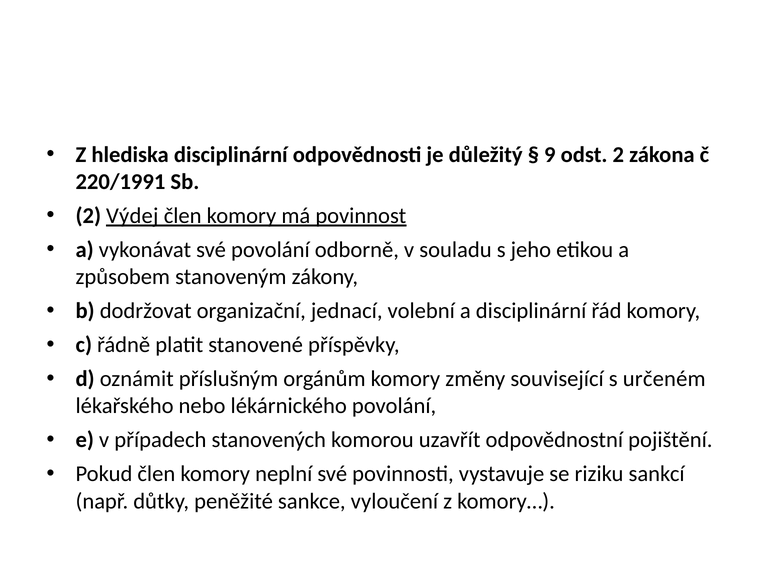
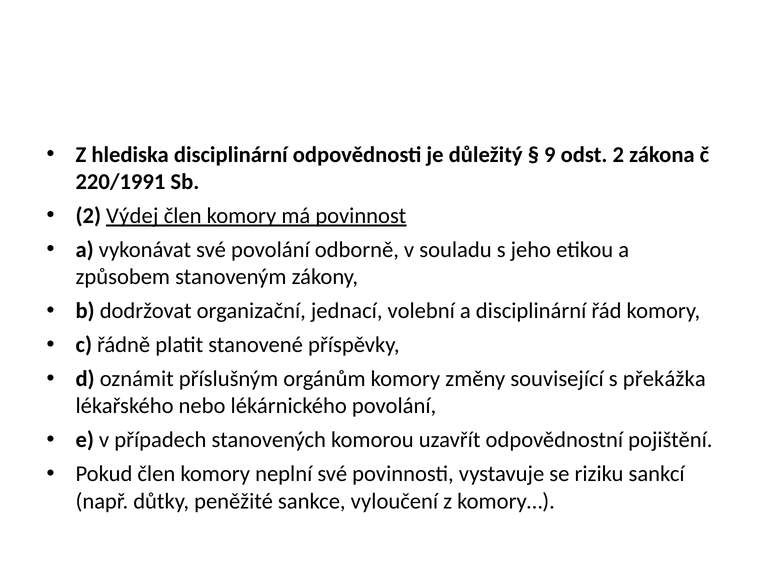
určeném: určeném -> překážka
